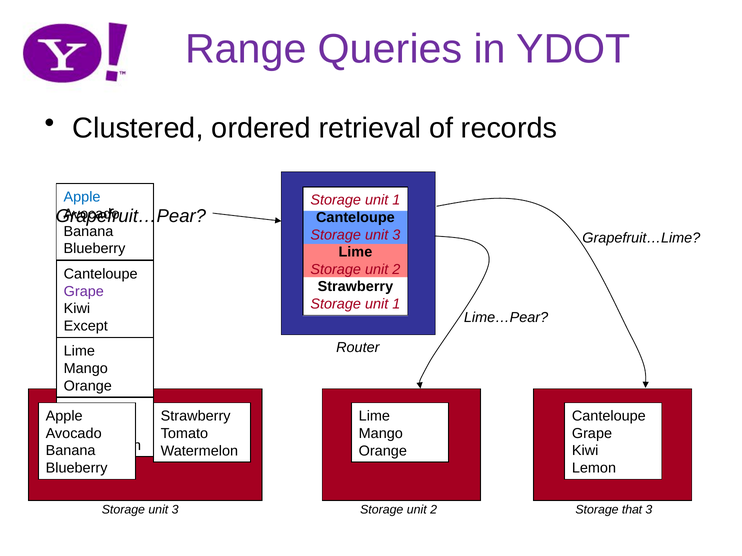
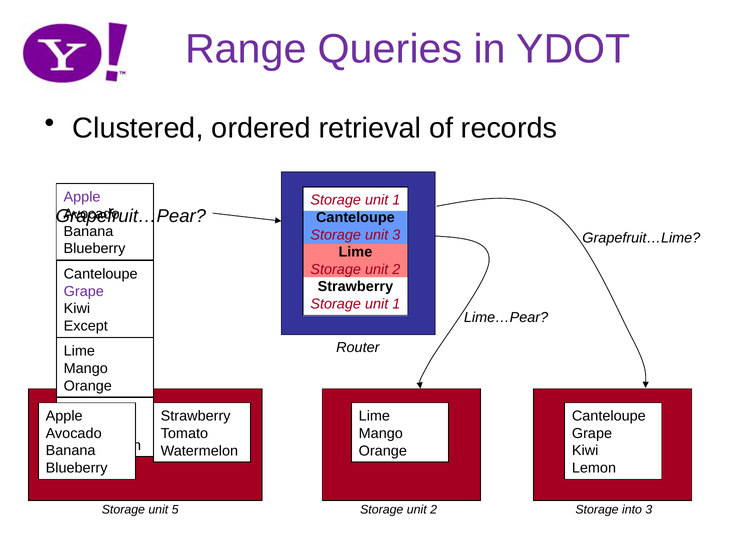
Apple at (82, 197) colour: blue -> purple
3 at (175, 510): 3 -> 5
that: that -> into
